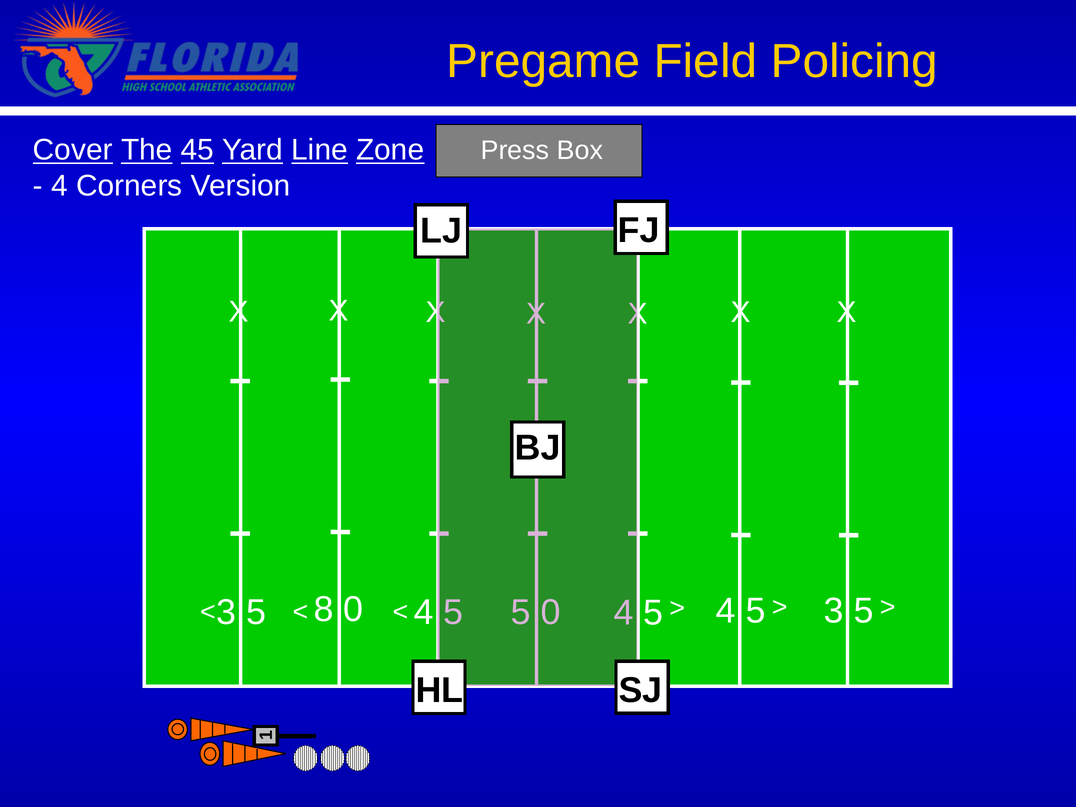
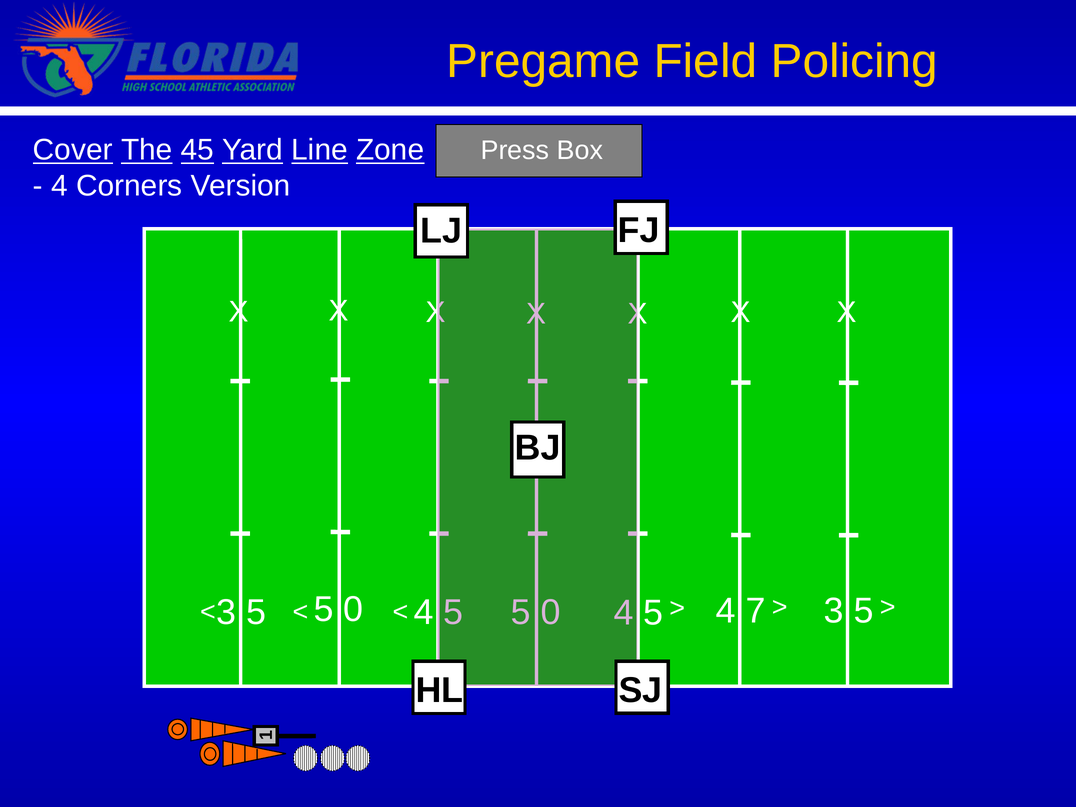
3 5 8: 8 -> 5
5 4 5: 5 -> 7
